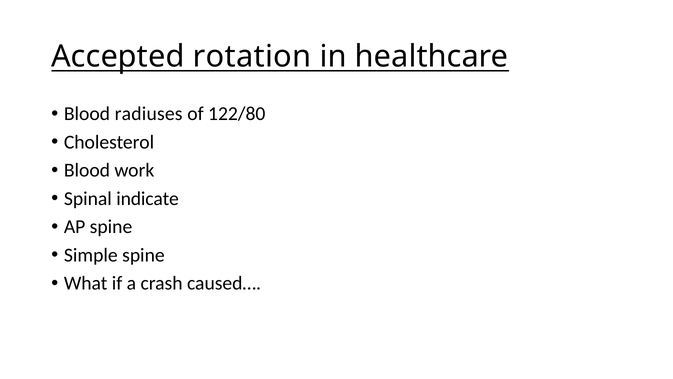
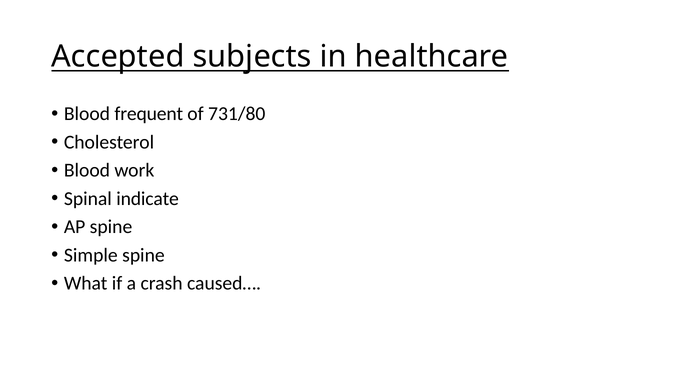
rotation: rotation -> subjects
radiuses: radiuses -> frequent
122/80: 122/80 -> 731/80
